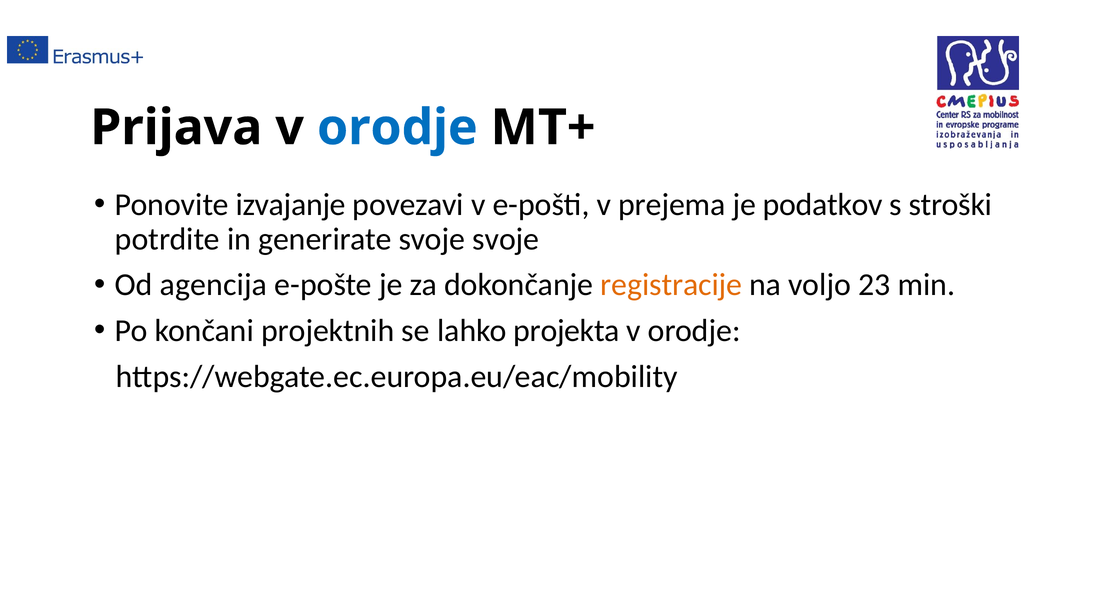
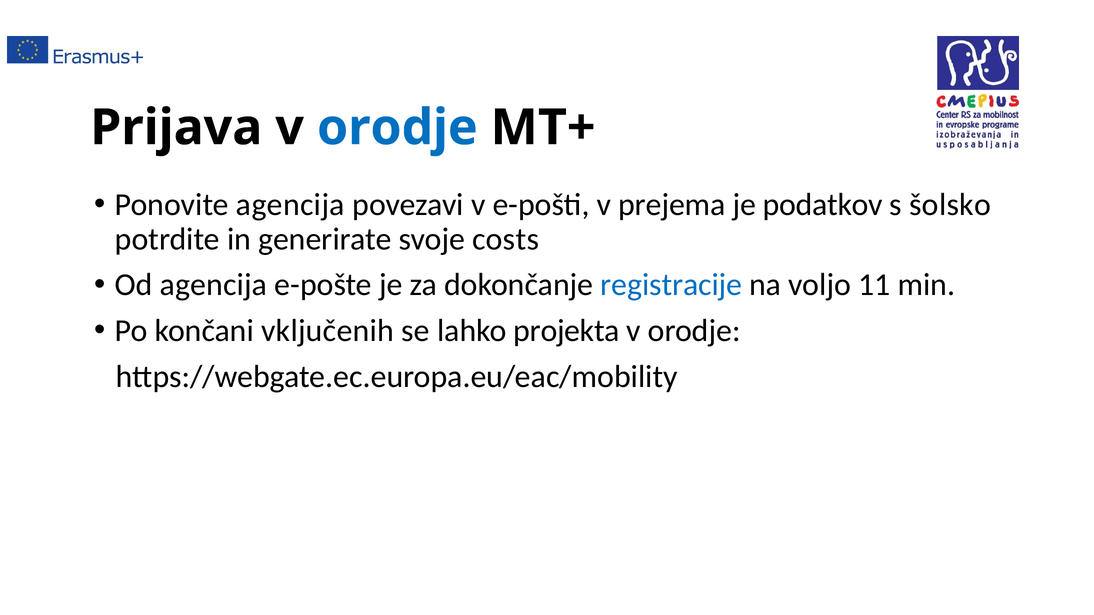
Ponovite izvajanje: izvajanje -> agencija
stroški: stroški -> šolsko
svoje svoje: svoje -> costs
registracije colour: orange -> blue
23: 23 -> 11
projektnih: projektnih -> vključenih
